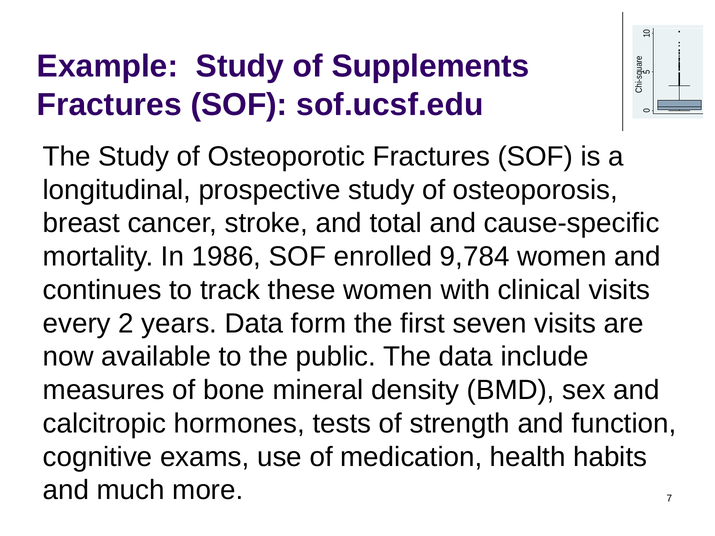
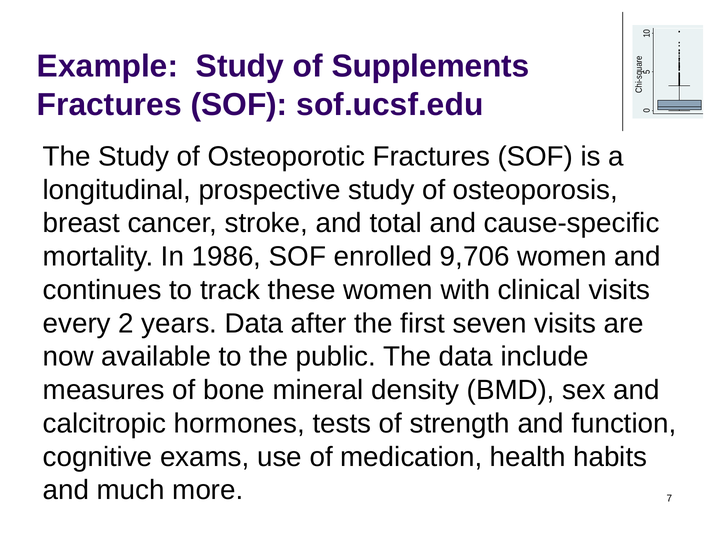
9,784: 9,784 -> 9,706
form: form -> after
